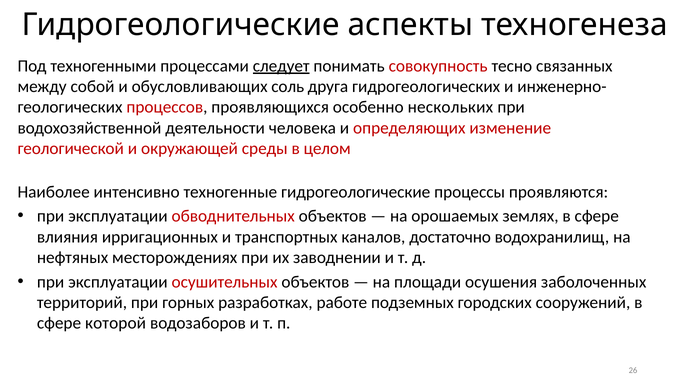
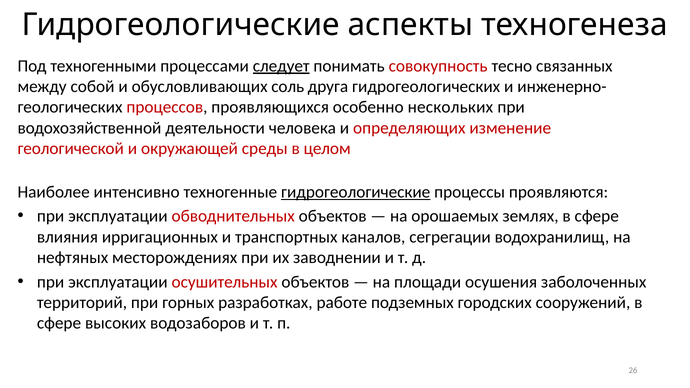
гидрогеологические at (356, 192) underline: none -> present
достаточно: достаточно -> сегрегации
которой: которой -> высоких
